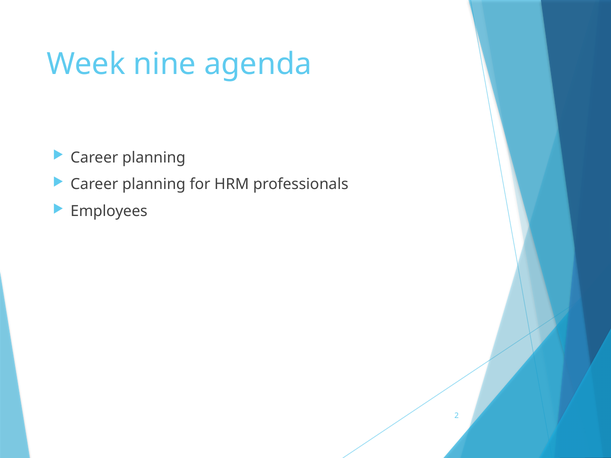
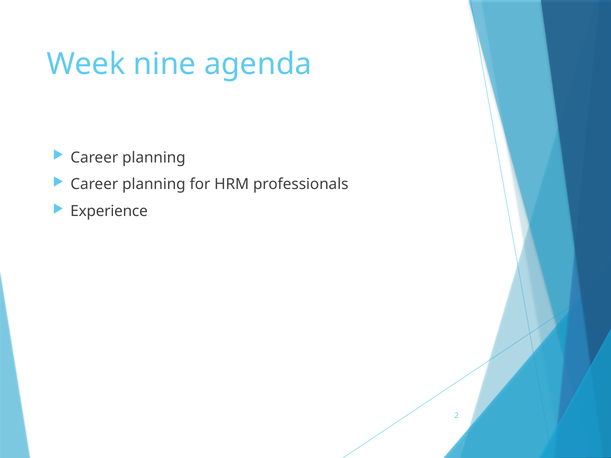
Employees: Employees -> Experience
